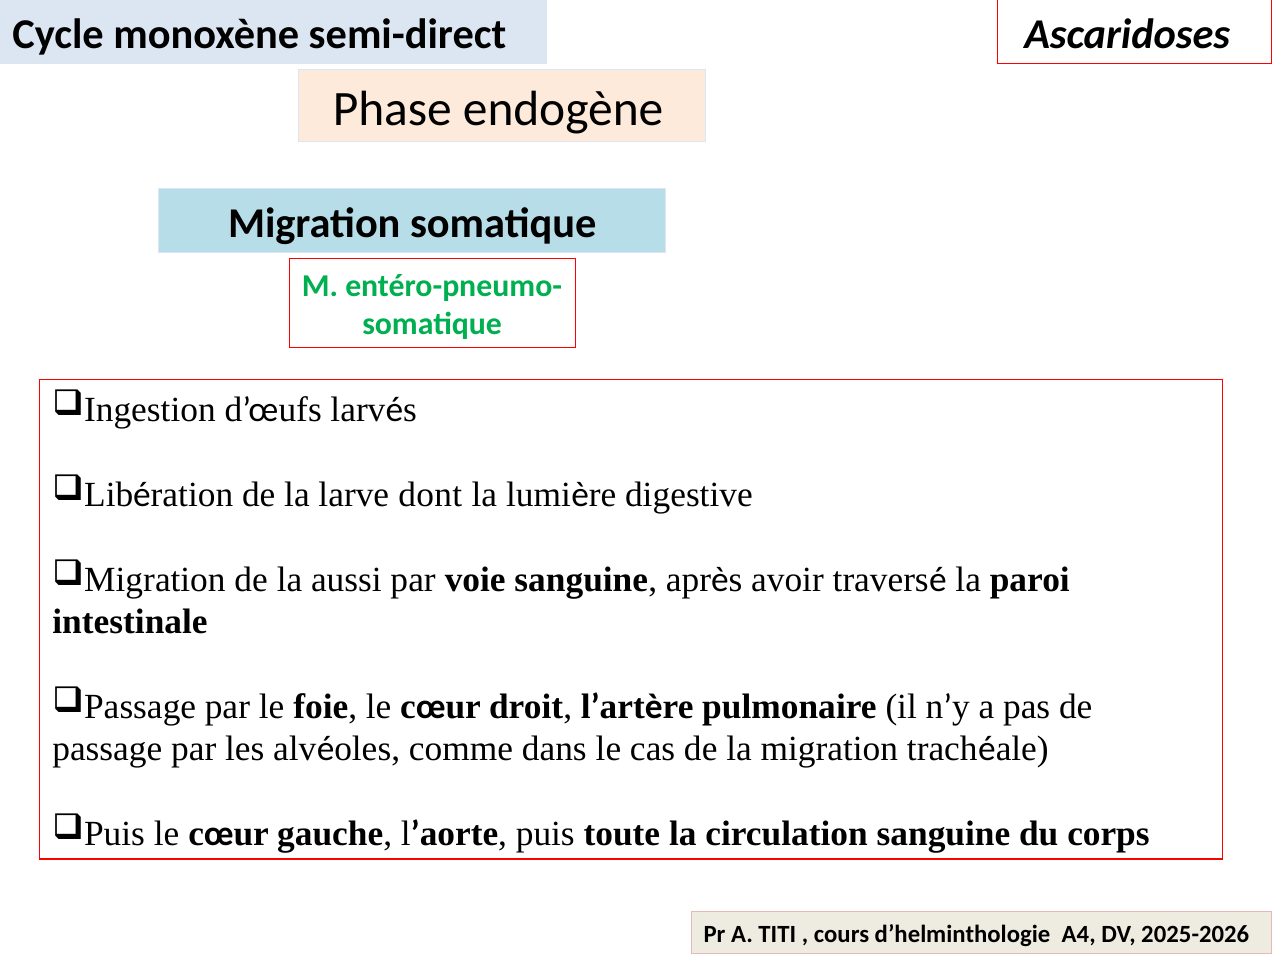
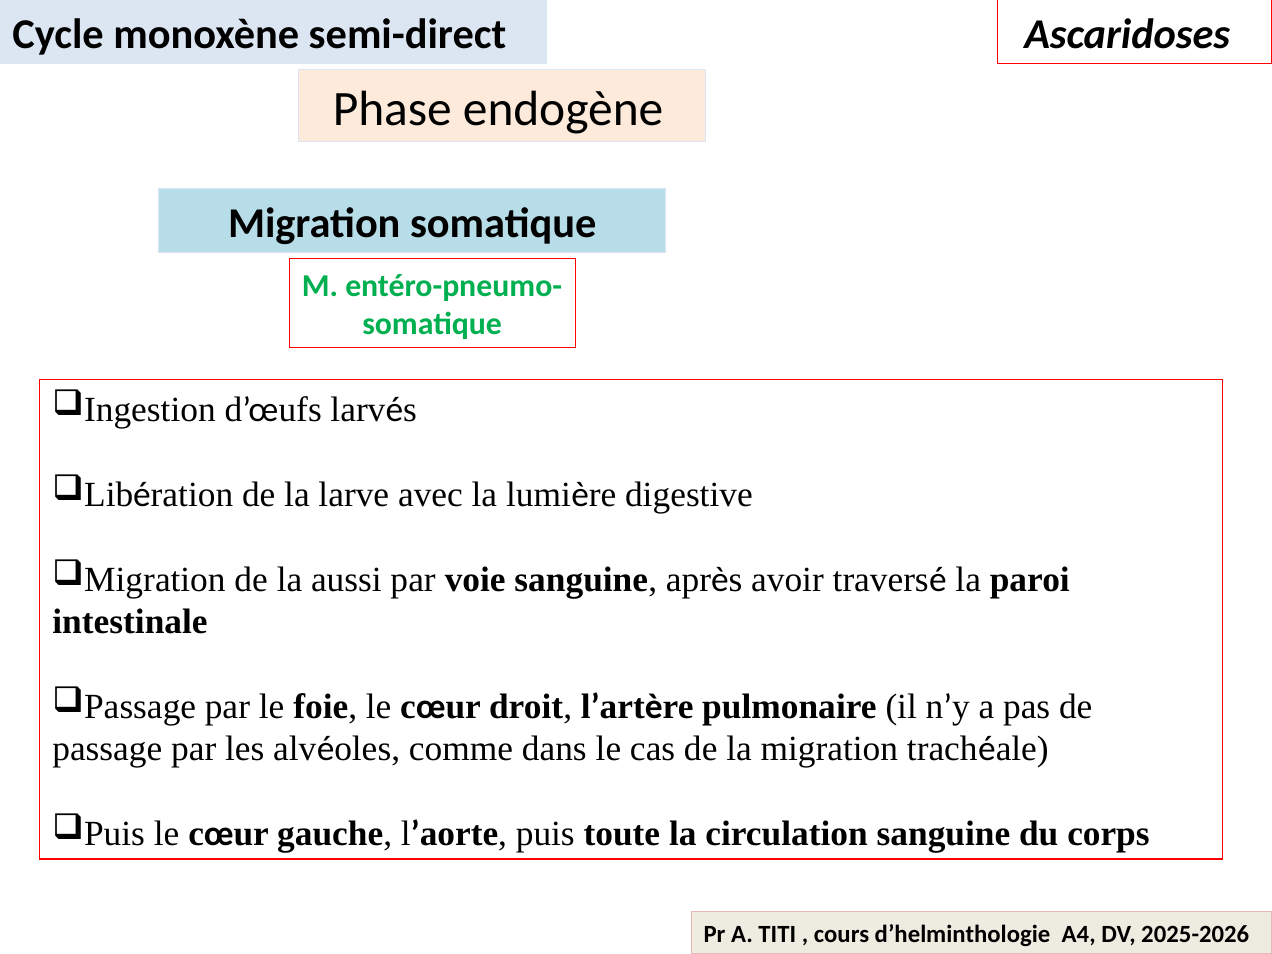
dont: dont -> avec
